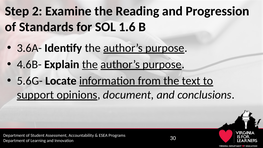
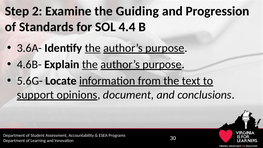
Reading: Reading -> Guiding
1.6: 1.6 -> 4.4
the at (93, 48) underline: none -> present
